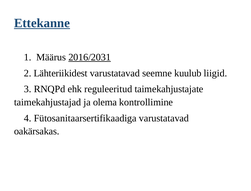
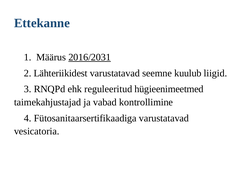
Ettekanne underline: present -> none
taimekahjustajate: taimekahjustajate -> hügieenimeetmed
olema: olema -> vabad
oakärsakas: oakärsakas -> vesicatoria
